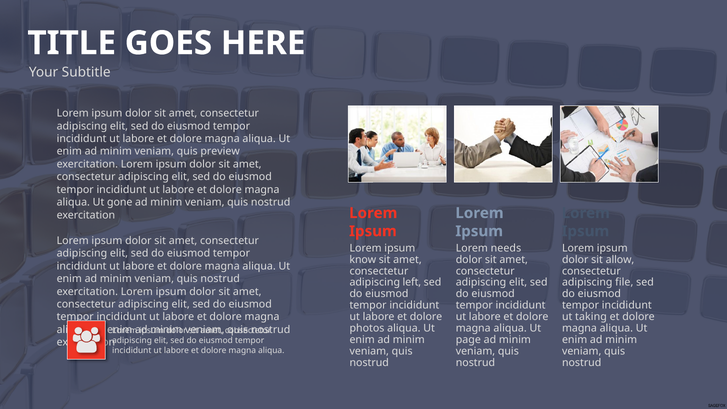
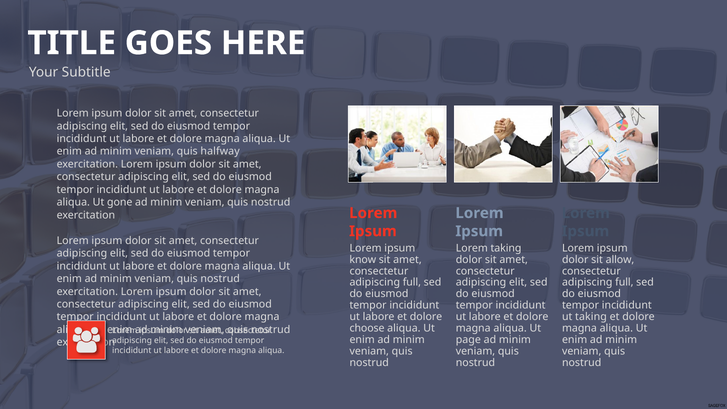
preview: preview -> halfway
Lorem needs: needs -> taking
left at (412, 282): left -> full
file at (624, 282): file -> full
photos: photos -> choose
